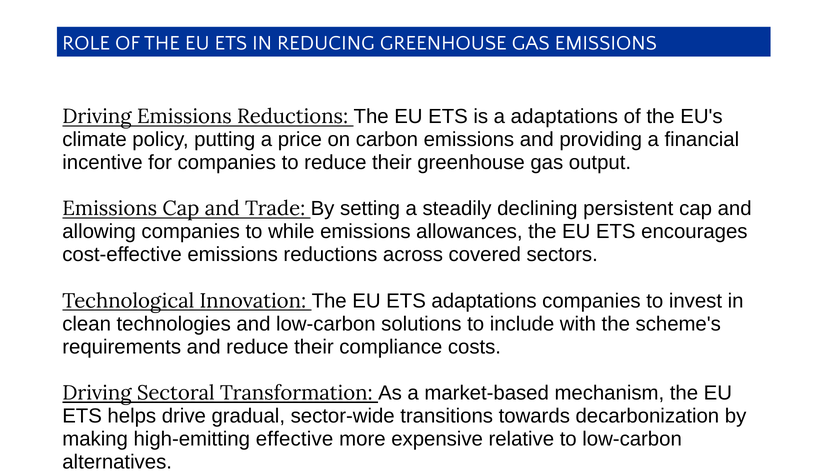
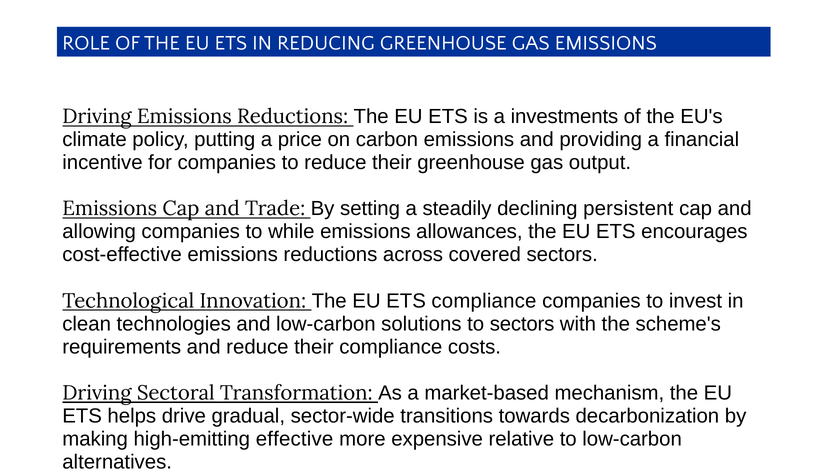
a adaptations: adaptations -> investments
ETS adaptations: adaptations -> compliance
to include: include -> sectors
